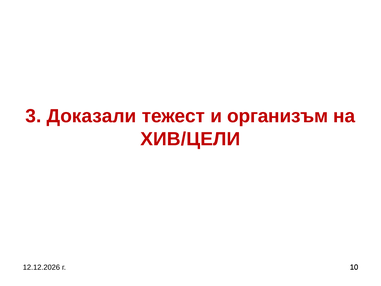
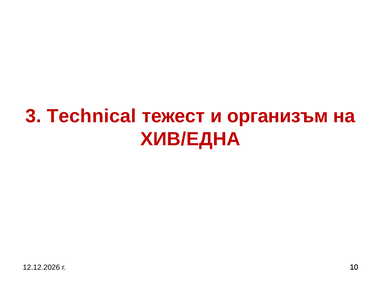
Доказали: Доказали -> Technical
ХИВ/ЦЕЛИ: ХИВ/ЦЕЛИ -> ХИВ/ЕДНА
